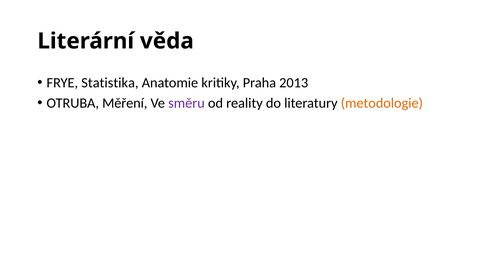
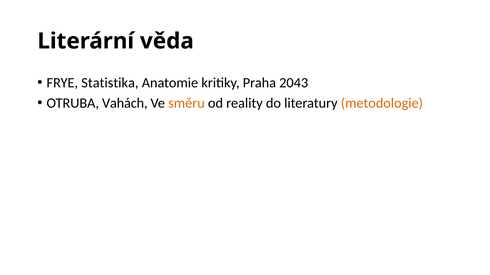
2013: 2013 -> 2043
Měření: Měření -> Vahách
směru colour: purple -> orange
